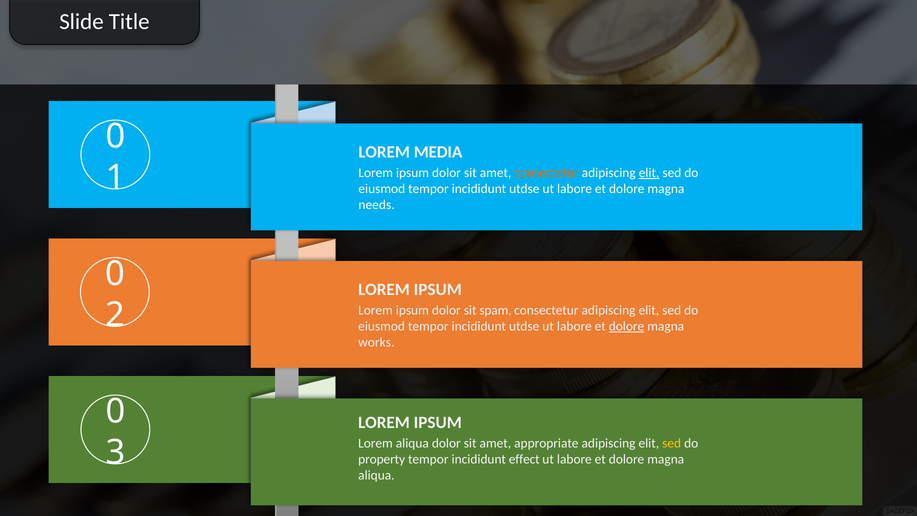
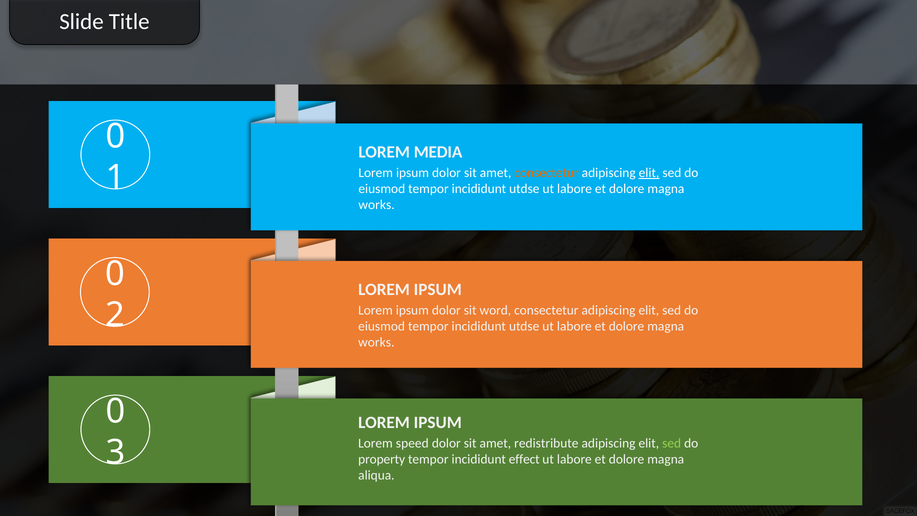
needs at (377, 205): needs -> works
spam: spam -> word
dolore at (627, 326) underline: present -> none
Lorem aliqua: aliqua -> speed
appropriate: appropriate -> redistribute
sed at (672, 443) colour: yellow -> light green
